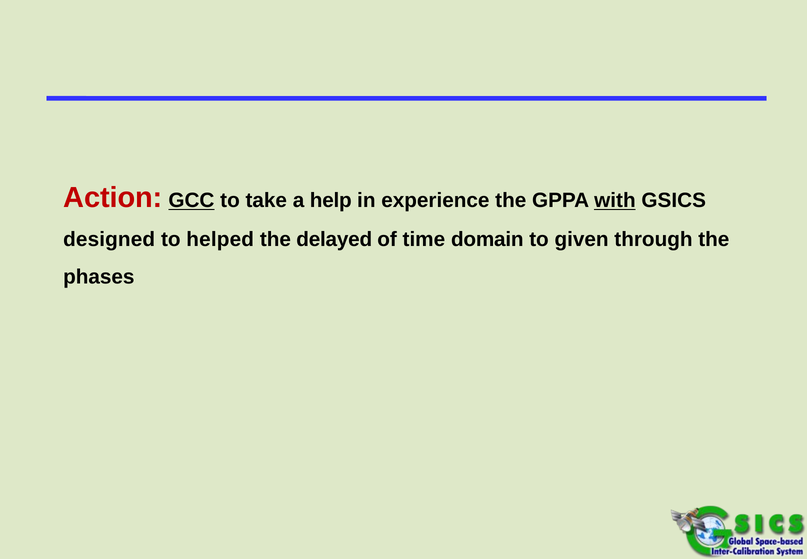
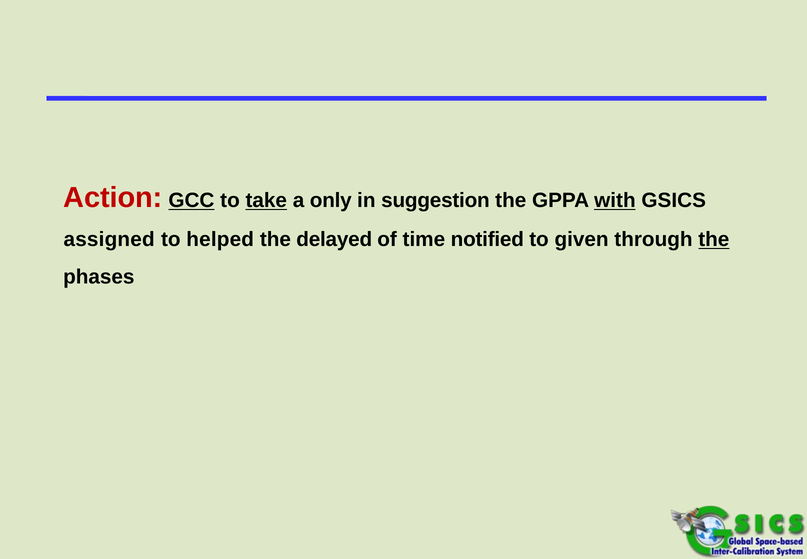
take underline: none -> present
help: help -> only
experience: experience -> suggestion
designed: designed -> assigned
domain: domain -> notified
the at (714, 239) underline: none -> present
